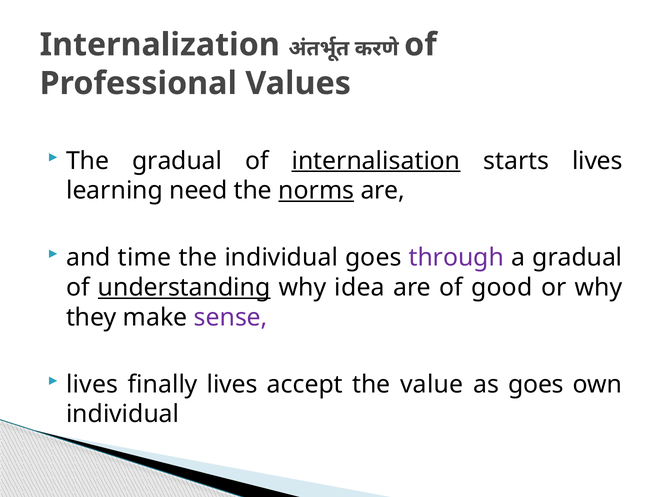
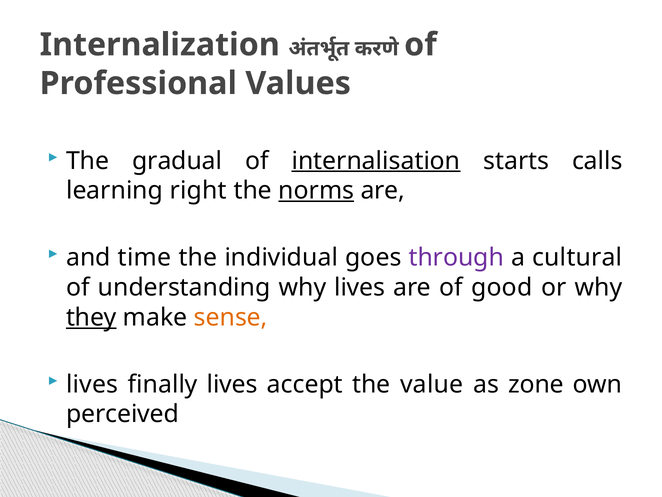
starts lives: lives -> calls
need: need -> right
a gradual: gradual -> cultural
understanding underline: present -> none
why idea: idea -> lives
they underline: none -> present
sense colour: purple -> orange
as goes: goes -> zone
individual at (123, 414): individual -> perceived
